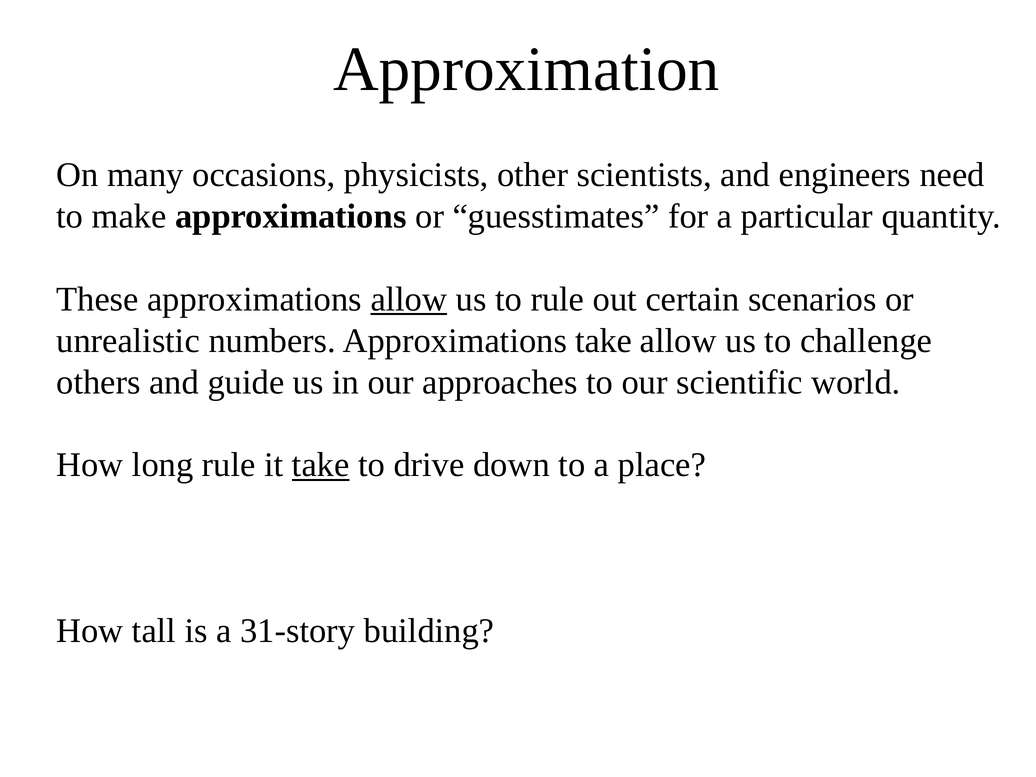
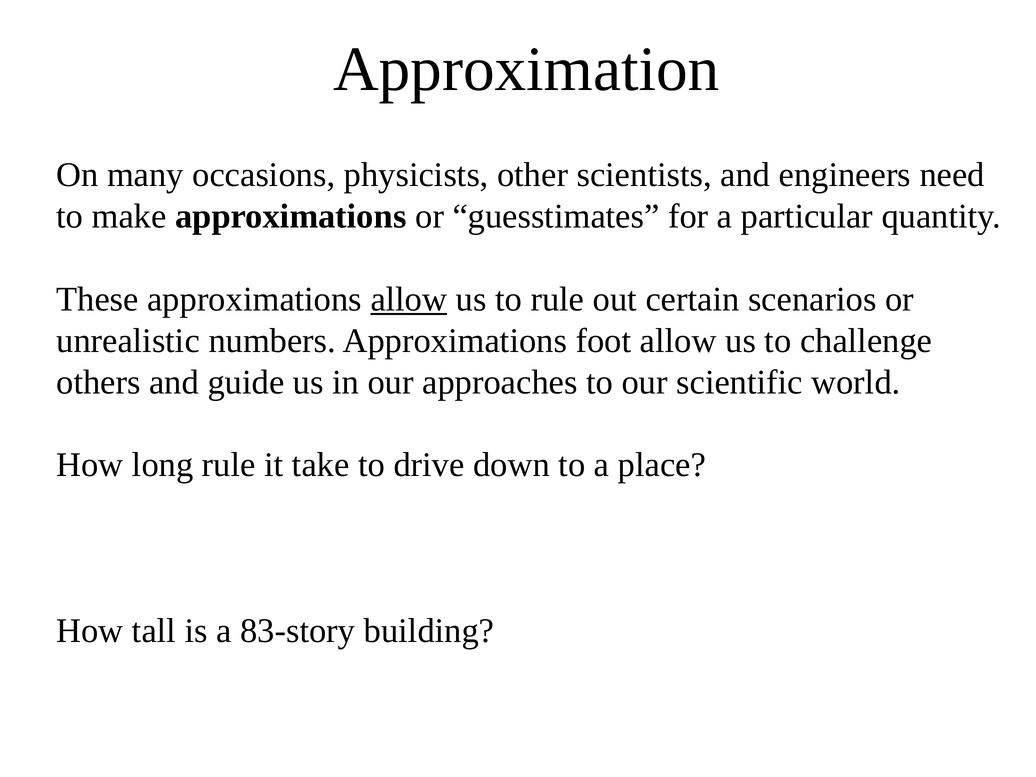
Approximations take: take -> foot
take at (321, 465) underline: present -> none
31-story: 31-story -> 83-story
